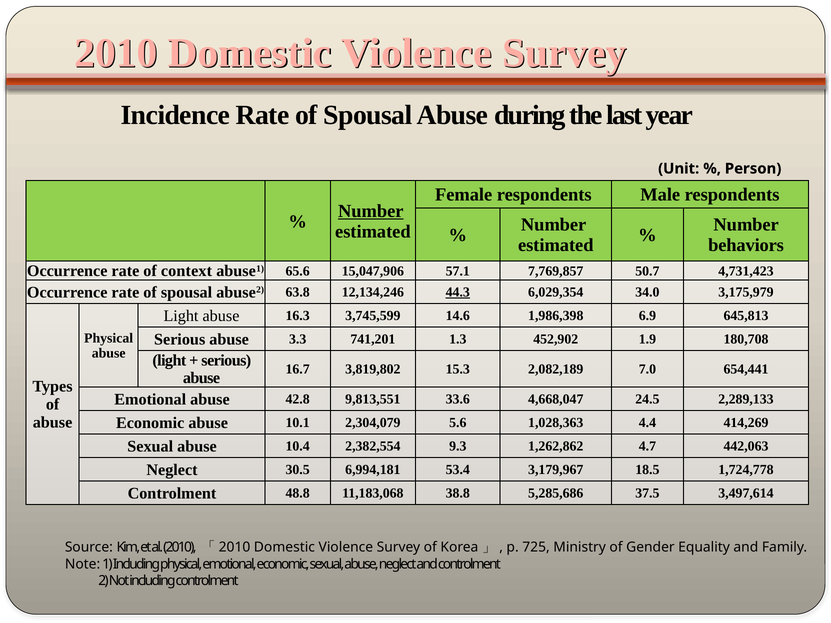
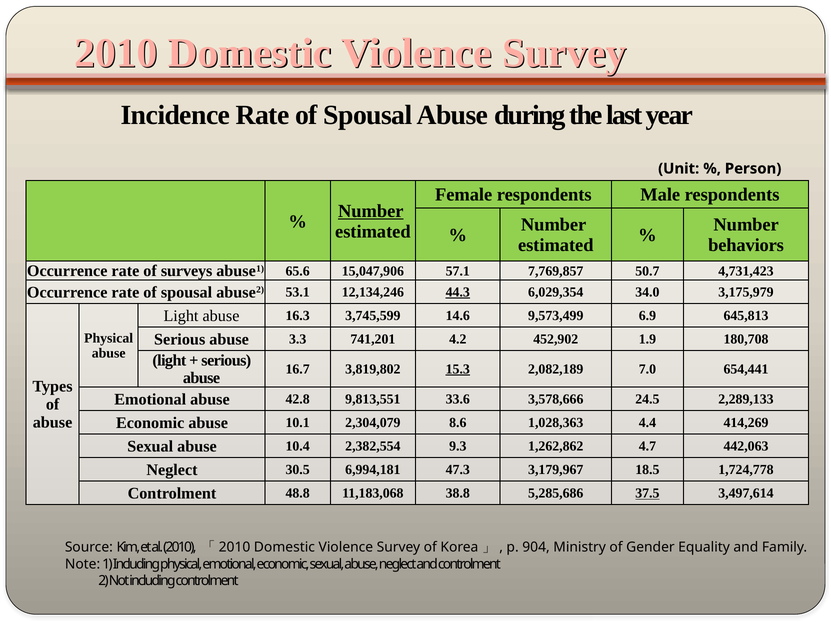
context: context -> surveys
63.8: 63.8 -> 53.1
1,986,398: 1,986,398 -> 9,573,499
1.3: 1.3 -> 4.2
15.3 underline: none -> present
4,668,047: 4,668,047 -> 3,578,666
5.6: 5.6 -> 8.6
53.4: 53.4 -> 47.3
37.5 underline: none -> present
725: 725 -> 904
